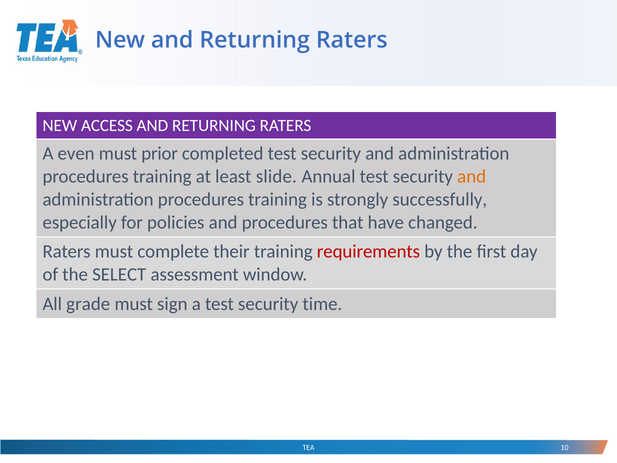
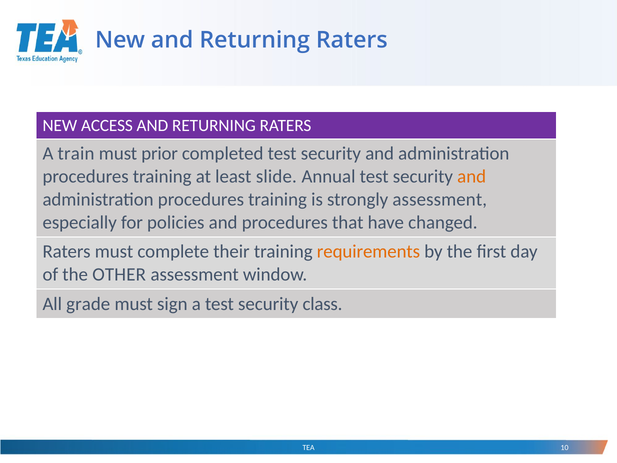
even: even -> train
strongly successfully: successfully -> assessment
requirements colour: red -> orange
SELECT: SELECT -> OTHER
time: time -> class
